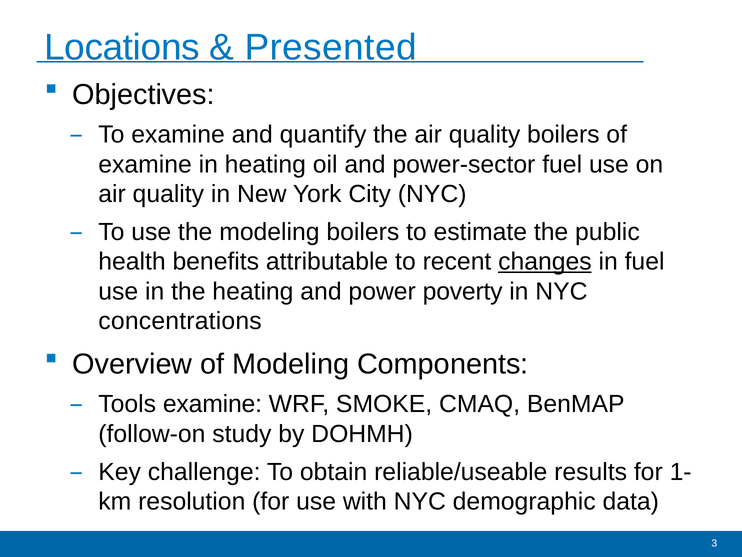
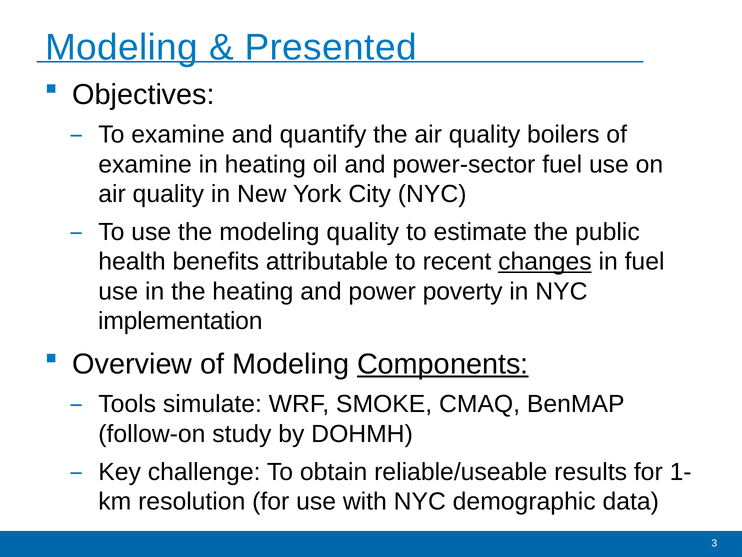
Locations at (122, 48): Locations -> Modeling
modeling boilers: boilers -> quality
concentrations: concentrations -> implementation
Components underline: none -> present
Tools examine: examine -> simulate
